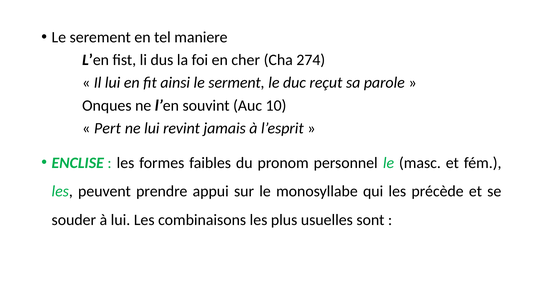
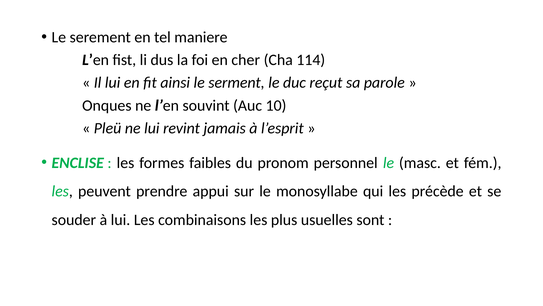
274: 274 -> 114
Pert: Pert -> Pleü
